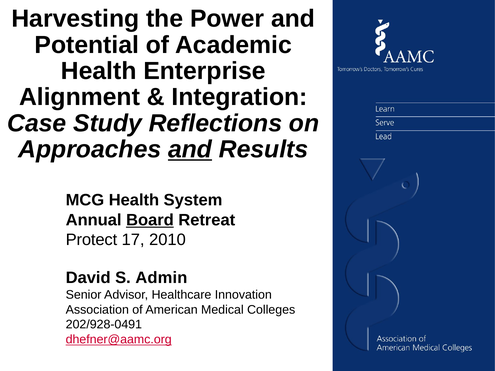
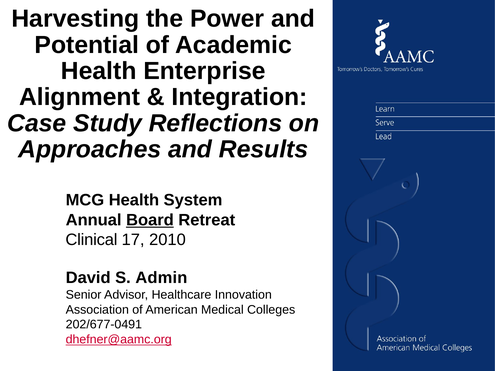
and at (190, 149) underline: present -> none
Protect: Protect -> Clinical
202/928-0491: 202/928-0491 -> 202/677-0491
